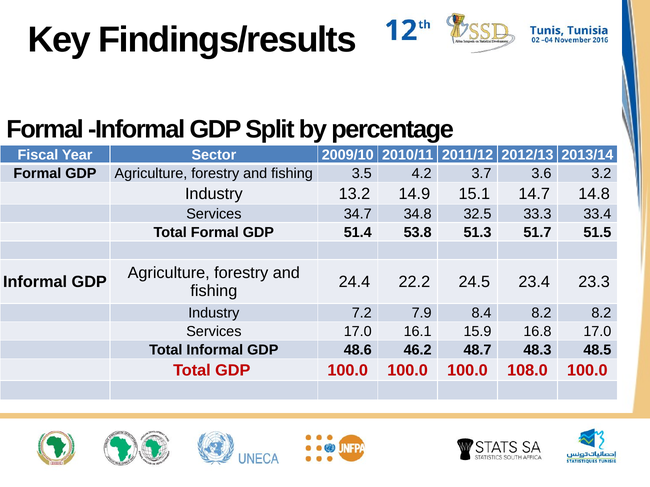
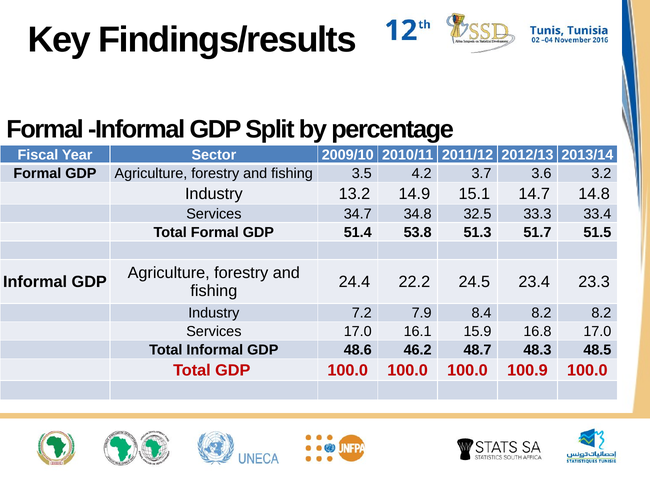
108.0: 108.0 -> 100.9
